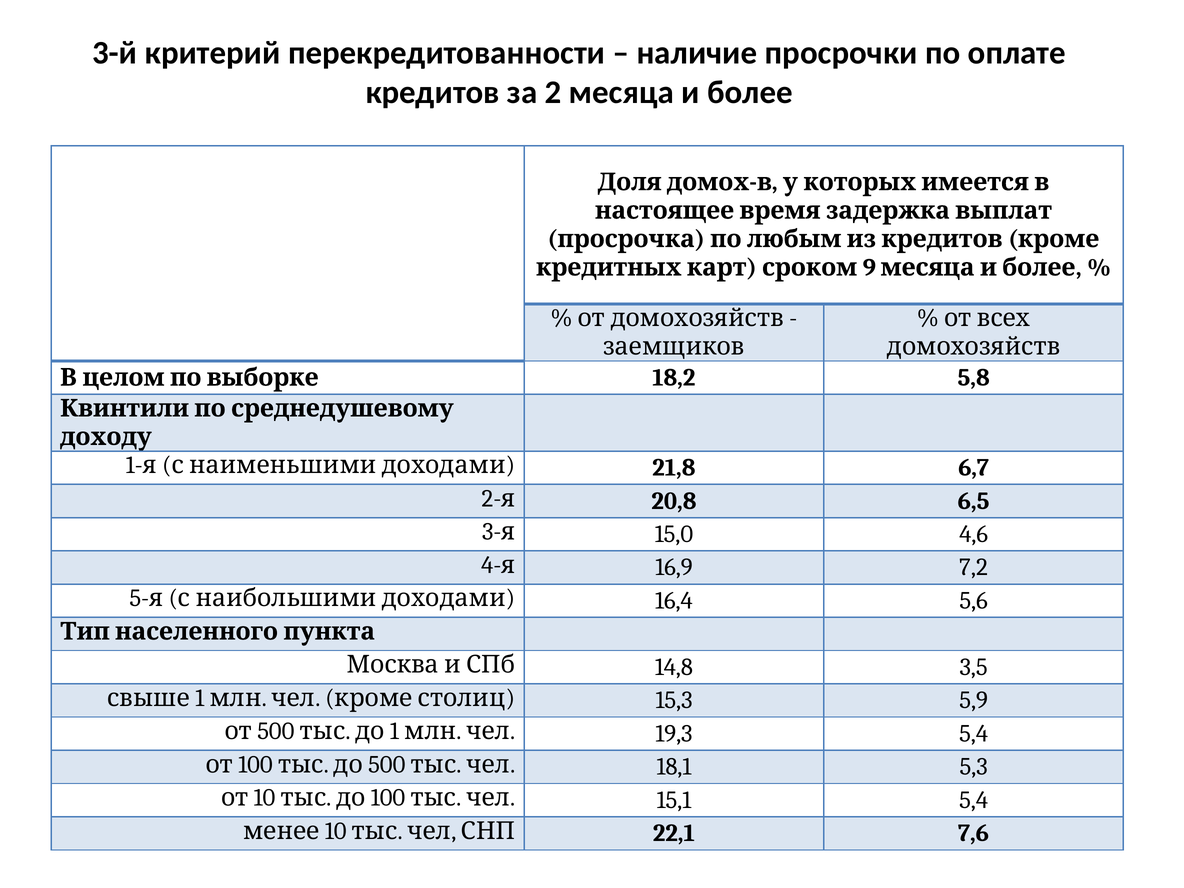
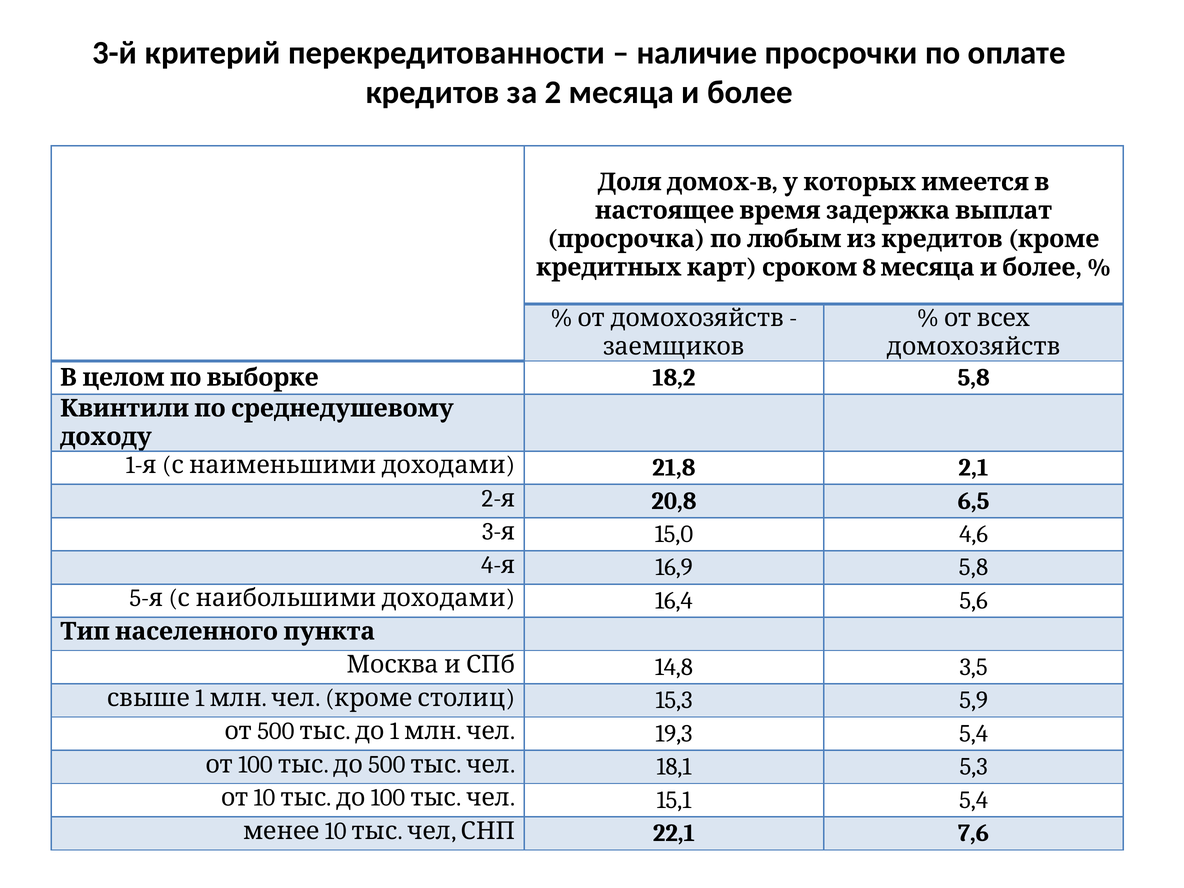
9: 9 -> 8
6,7: 6,7 -> 2,1
16,9 7,2: 7,2 -> 5,8
